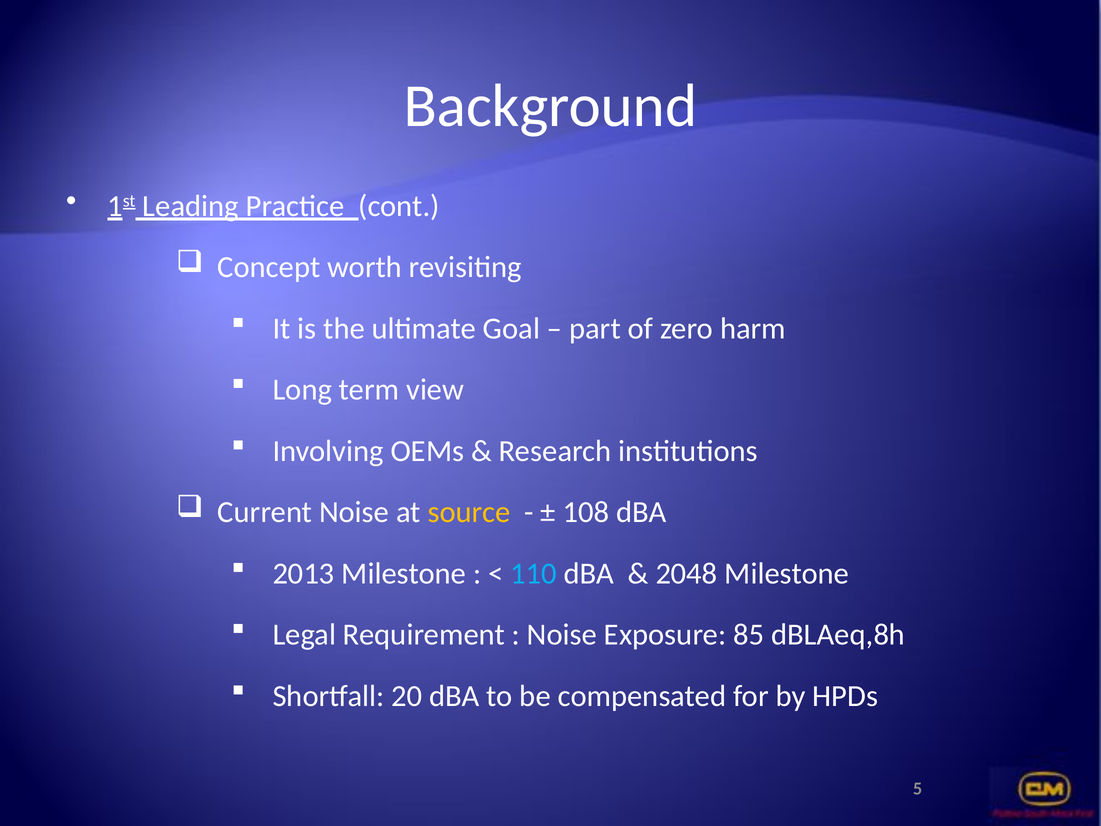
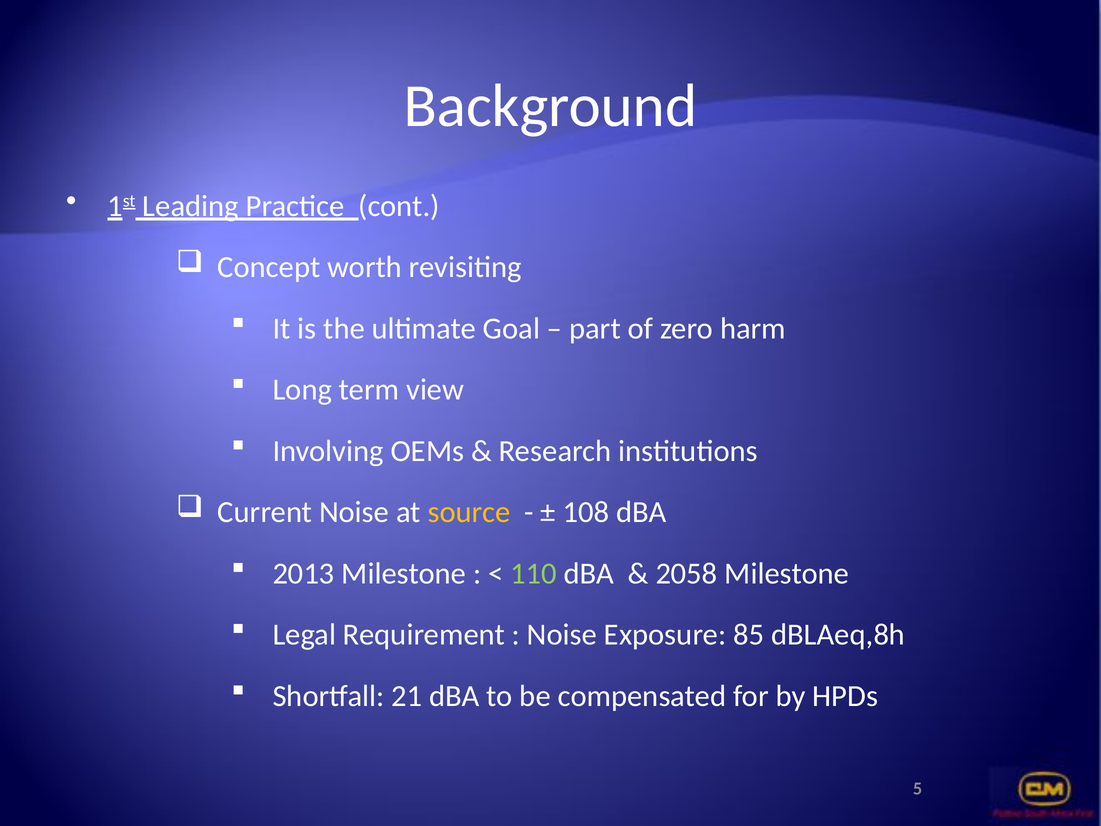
110 colour: light blue -> light green
2048: 2048 -> 2058
20: 20 -> 21
